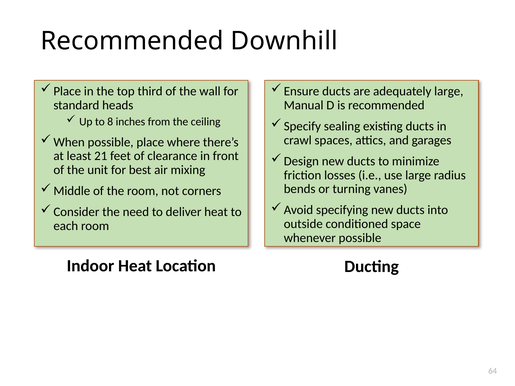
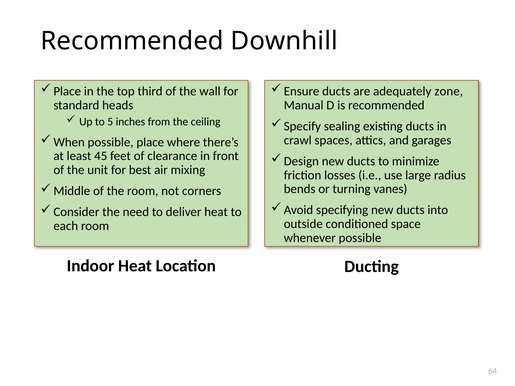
adequately large: large -> zone
8: 8 -> 5
21: 21 -> 45
